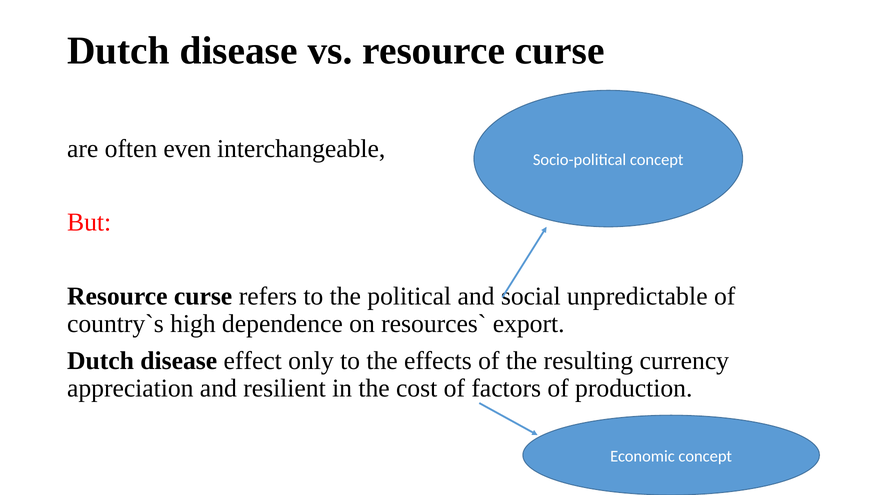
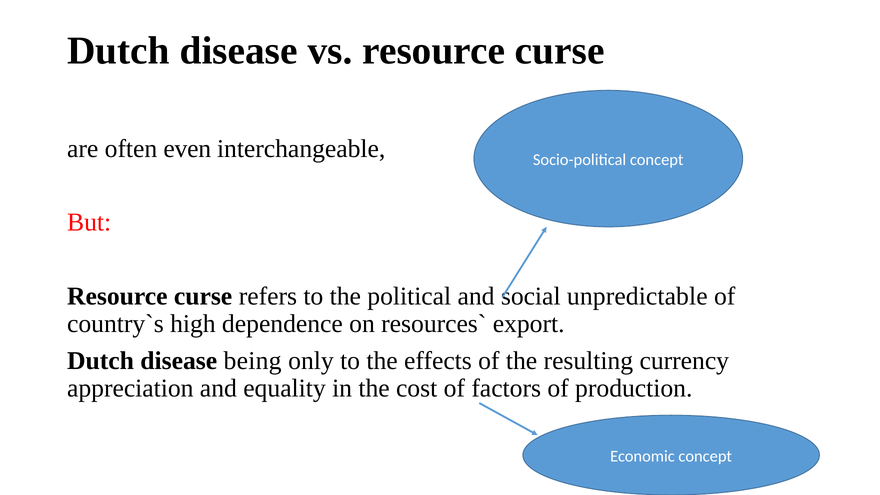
effect: effect -> being
resilient: resilient -> equality
